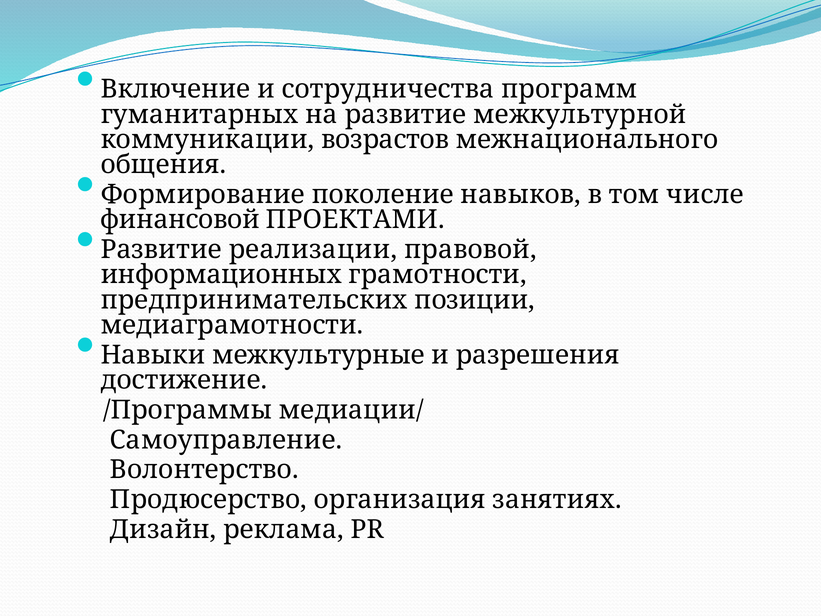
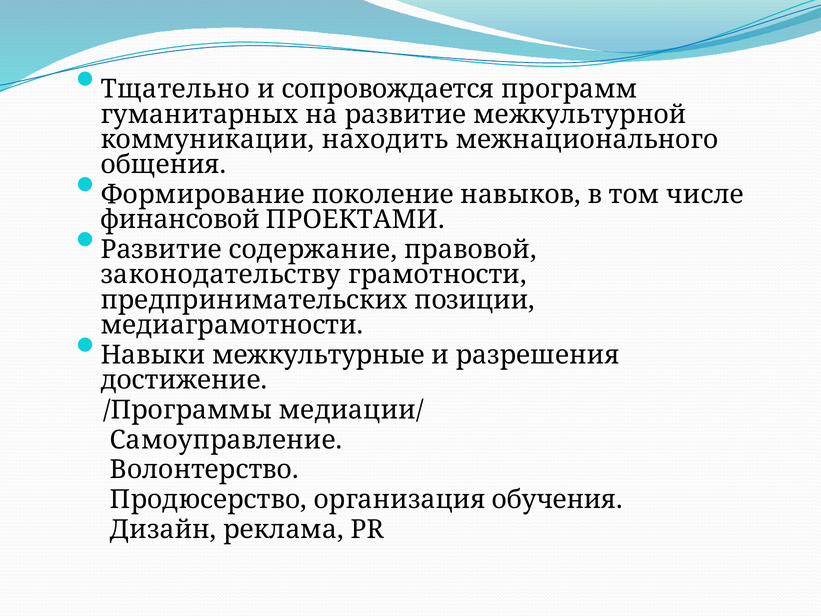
Включение: Включение -> Тщательно
сотрудничества: сотрудничества -> сопровождается
возрастов: возрастов -> находить
реализации: реализации -> содержание
информационных: информационных -> законодательству
занятиях: занятиях -> обучения
